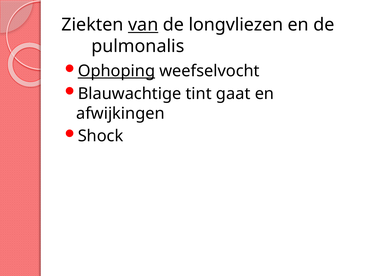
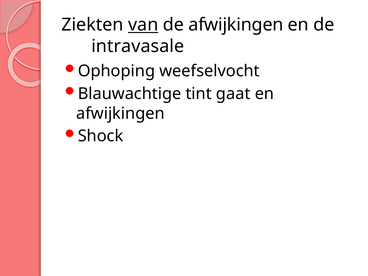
de longvliezen: longvliezen -> afwijkingen
pulmonalis: pulmonalis -> intravasale
Ophoping underline: present -> none
